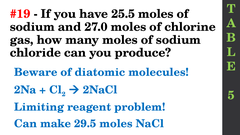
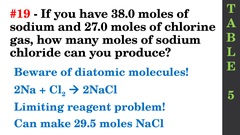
25.5: 25.5 -> 38.0
